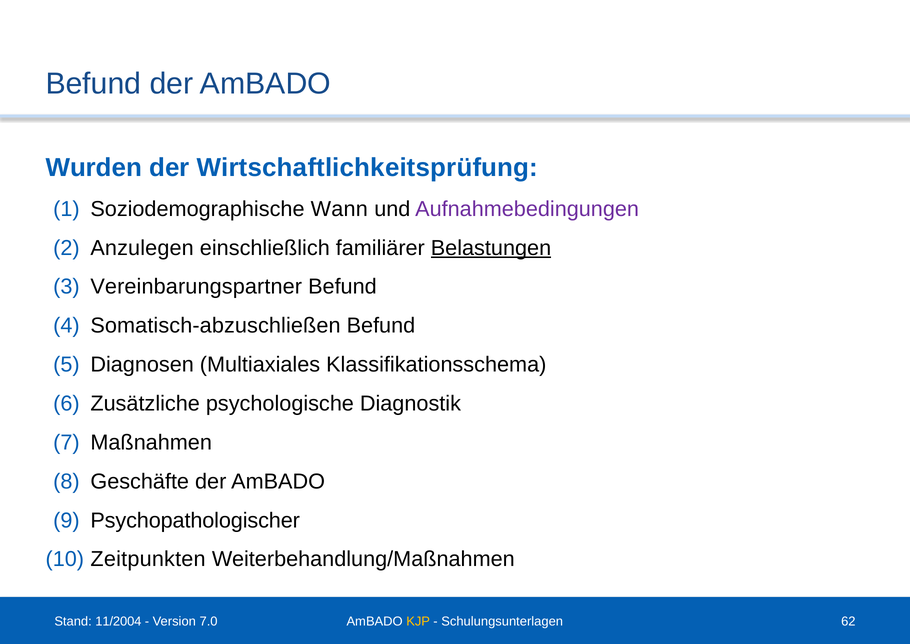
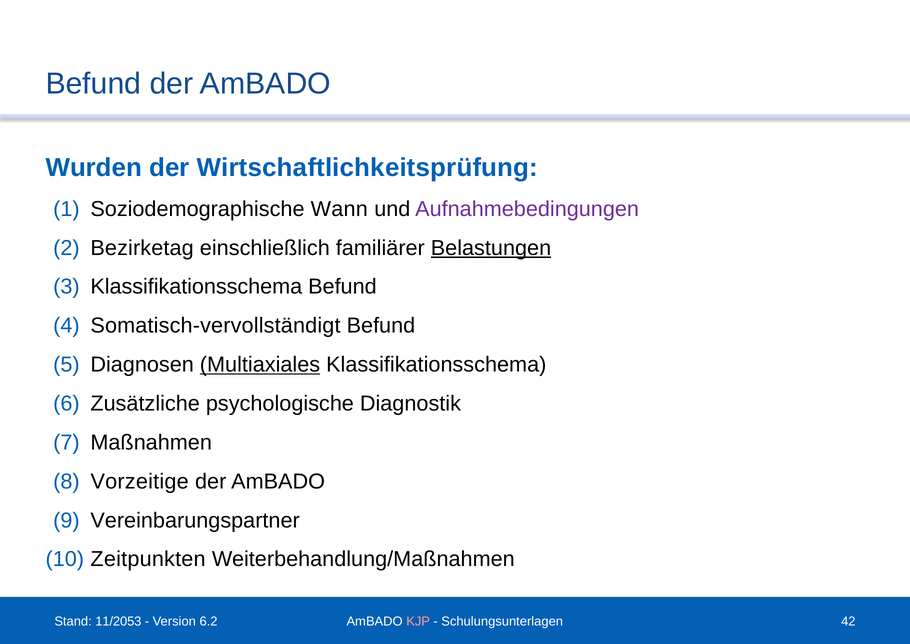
Anzulegen: Anzulegen -> Bezirketag
Vereinbarungspartner at (196, 287): Vereinbarungspartner -> Klassifikationsschema
Somatisch-abzuschließen: Somatisch-abzuschließen -> Somatisch-vervollständigt
Multiaxiales underline: none -> present
Geschäfte: Geschäfte -> Vorzeitige
Psychopathologischer: Psychopathologischer -> Vereinbarungspartner
11/2004: 11/2004 -> 11/2053
7.0: 7.0 -> 6.2
KJP colour: yellow -> pink
62: 62 -> 42
